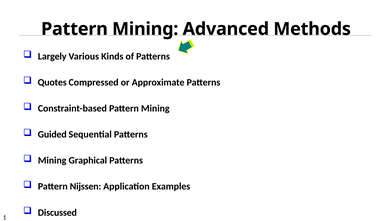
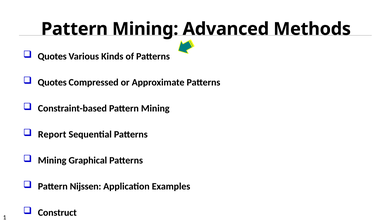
Largely at (52, 56): Largely -> Quotes
Guided: Guided -> Report
Discussed: Discussed -> Construct
